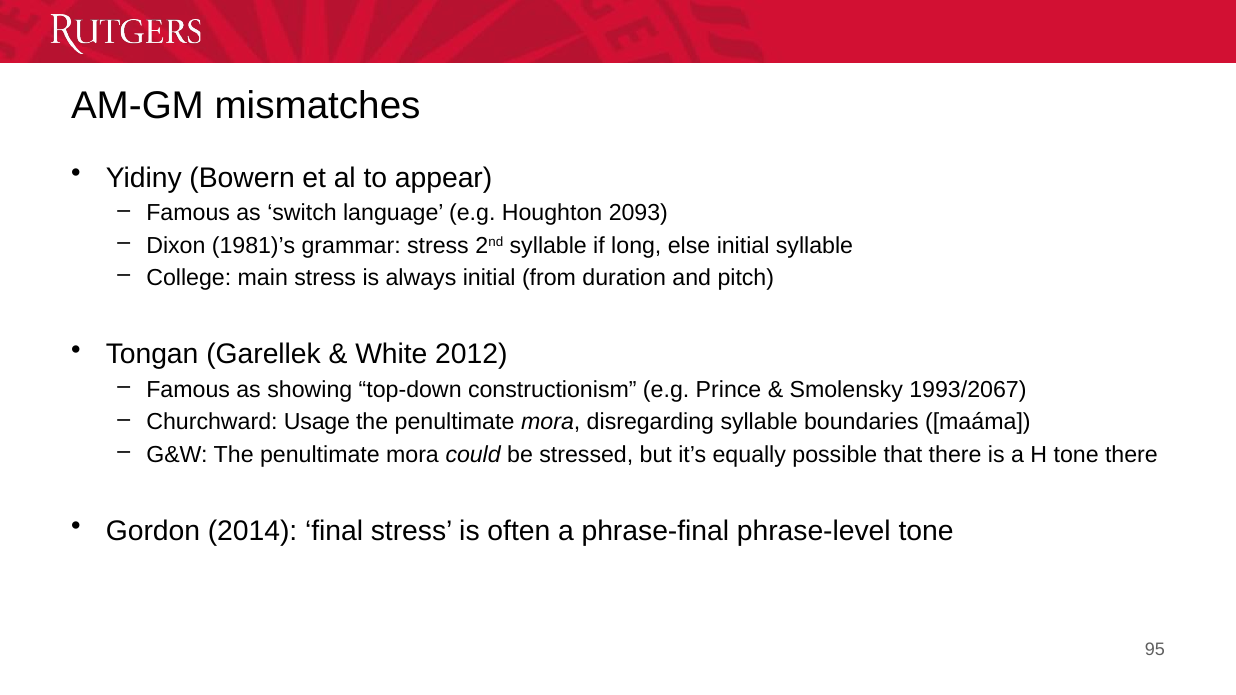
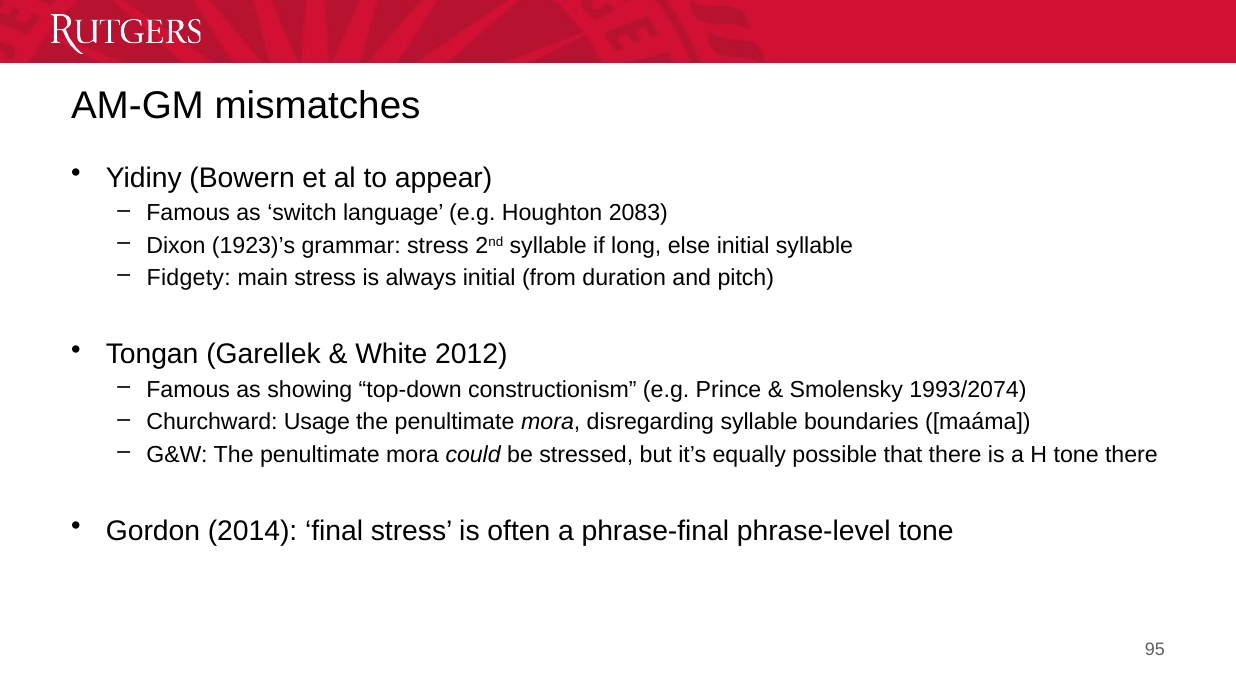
2093: 2093 -> 2083
1981)’s: 1981)’s -> 1923)’s
College: College -> Fidgety
1993/2067: 1993/2067 -> 1993/2074
